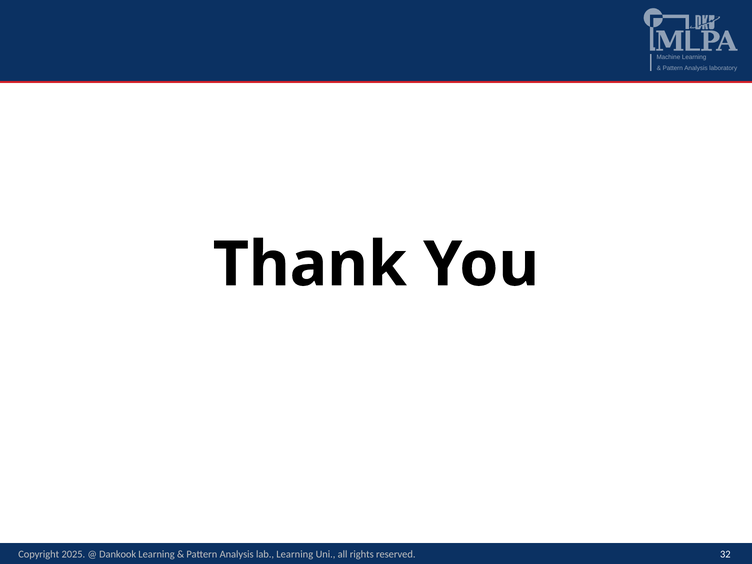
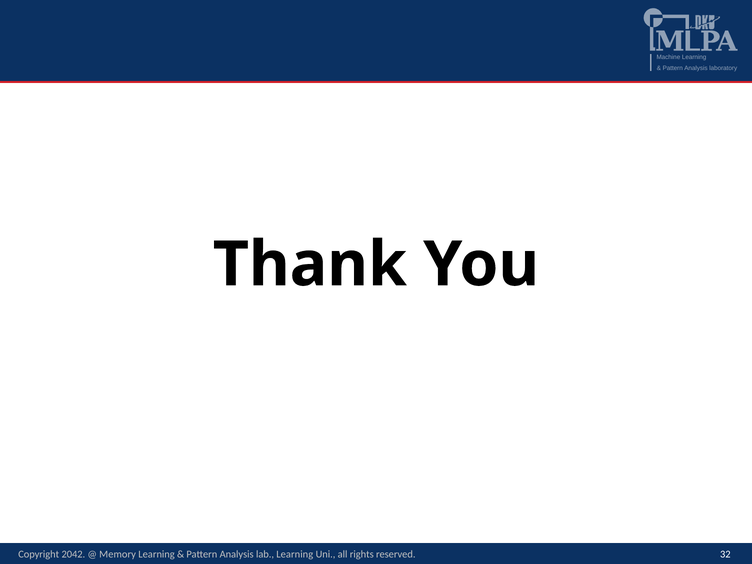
2025: 2025 -> 2042
Dankook: Dankook -> Memory
